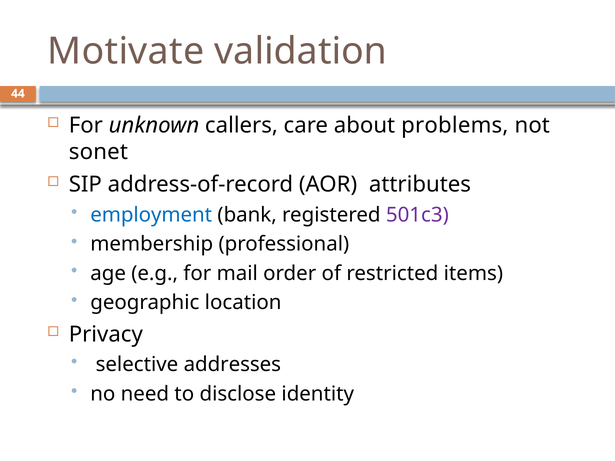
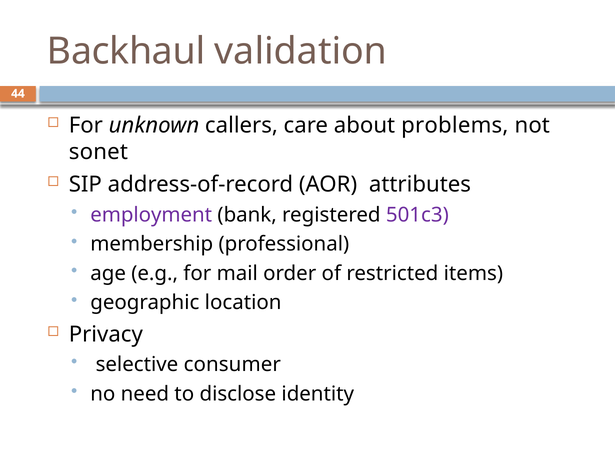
Motivate: Motivate -> Backhaul
employment colour: blue -> purple
addresses: addresses -> consumer
